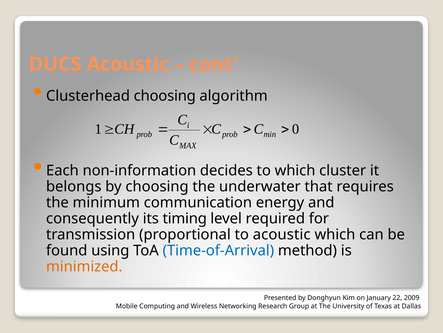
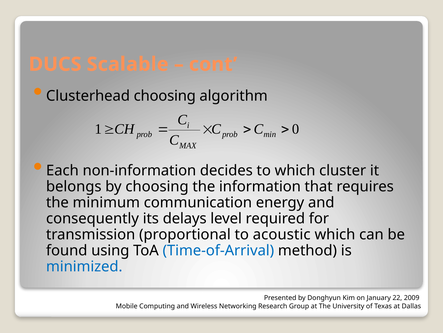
DUCS Acoustic: Acoustic -> Scalable
underwater: underwater -> information
timing: timing -> delays
minimized colour: orange -> blue
